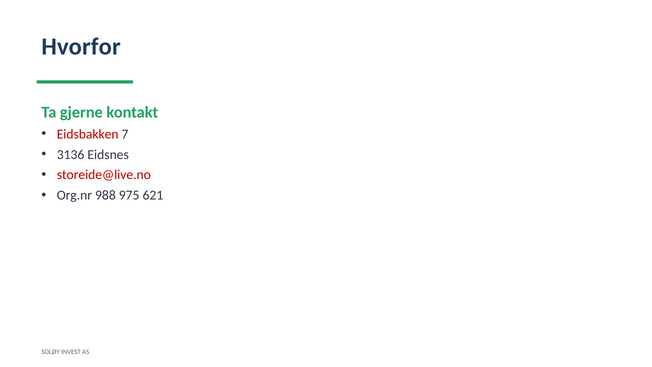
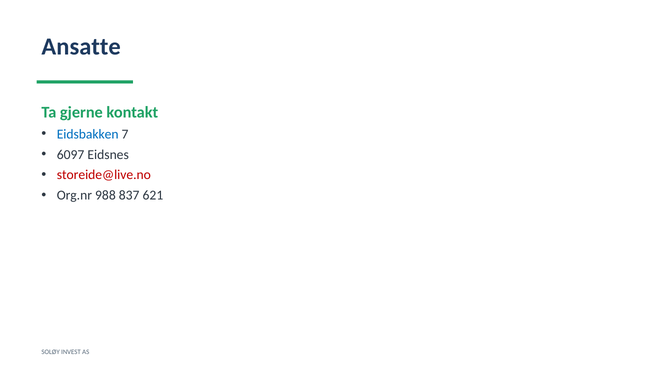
Hvorfor: Hvorfor -> Ansatte
Eidsbakken colour: red -> blue
3136: 3136 -> 6097
975: 975 -> 837
